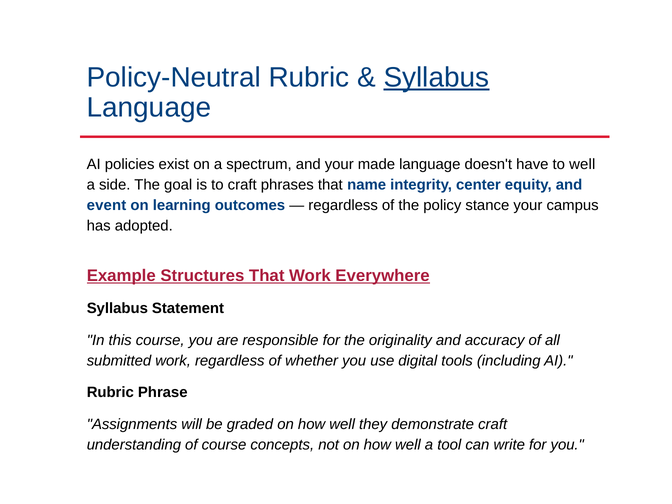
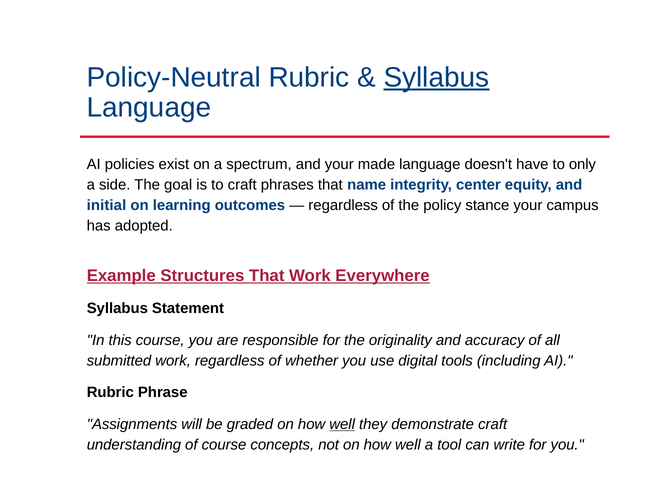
to well: well -> only
event: event -> initial
well at (342, 424) underline: none -> present
